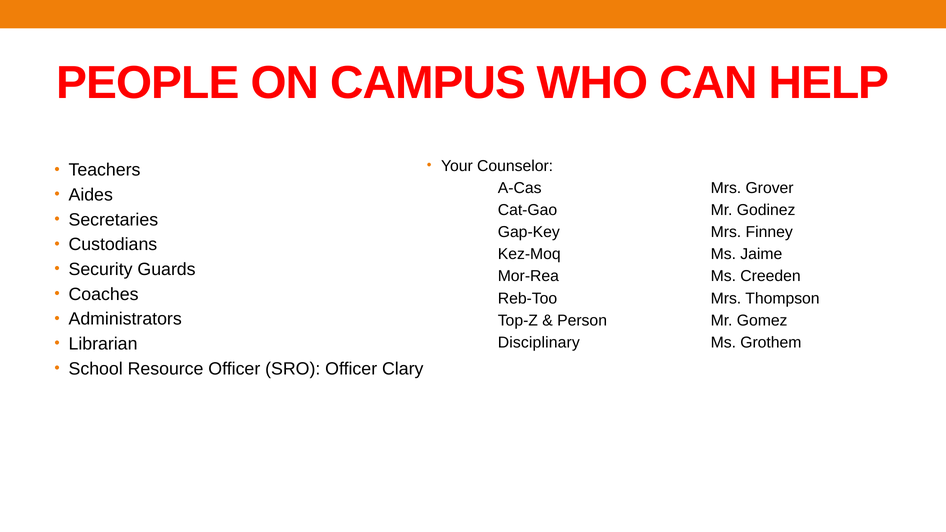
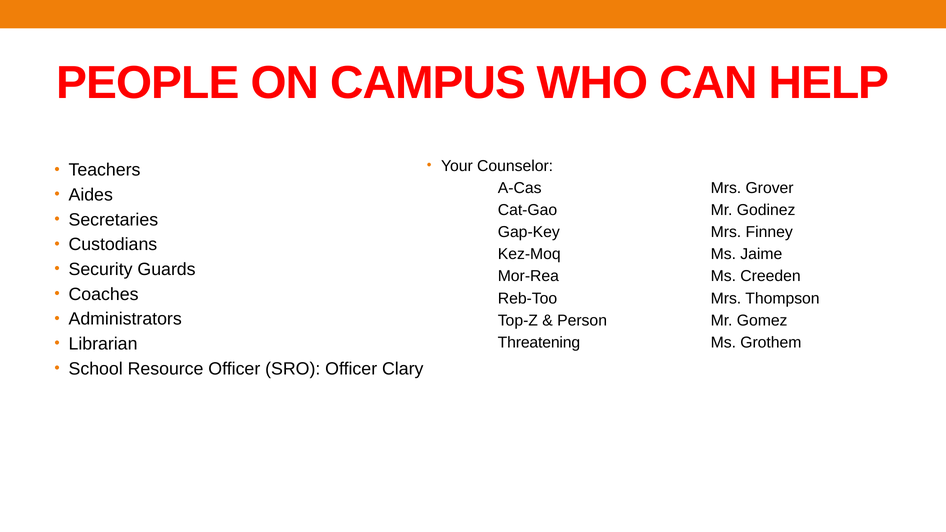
Disciplinary: Disciplinary -> Threatening
